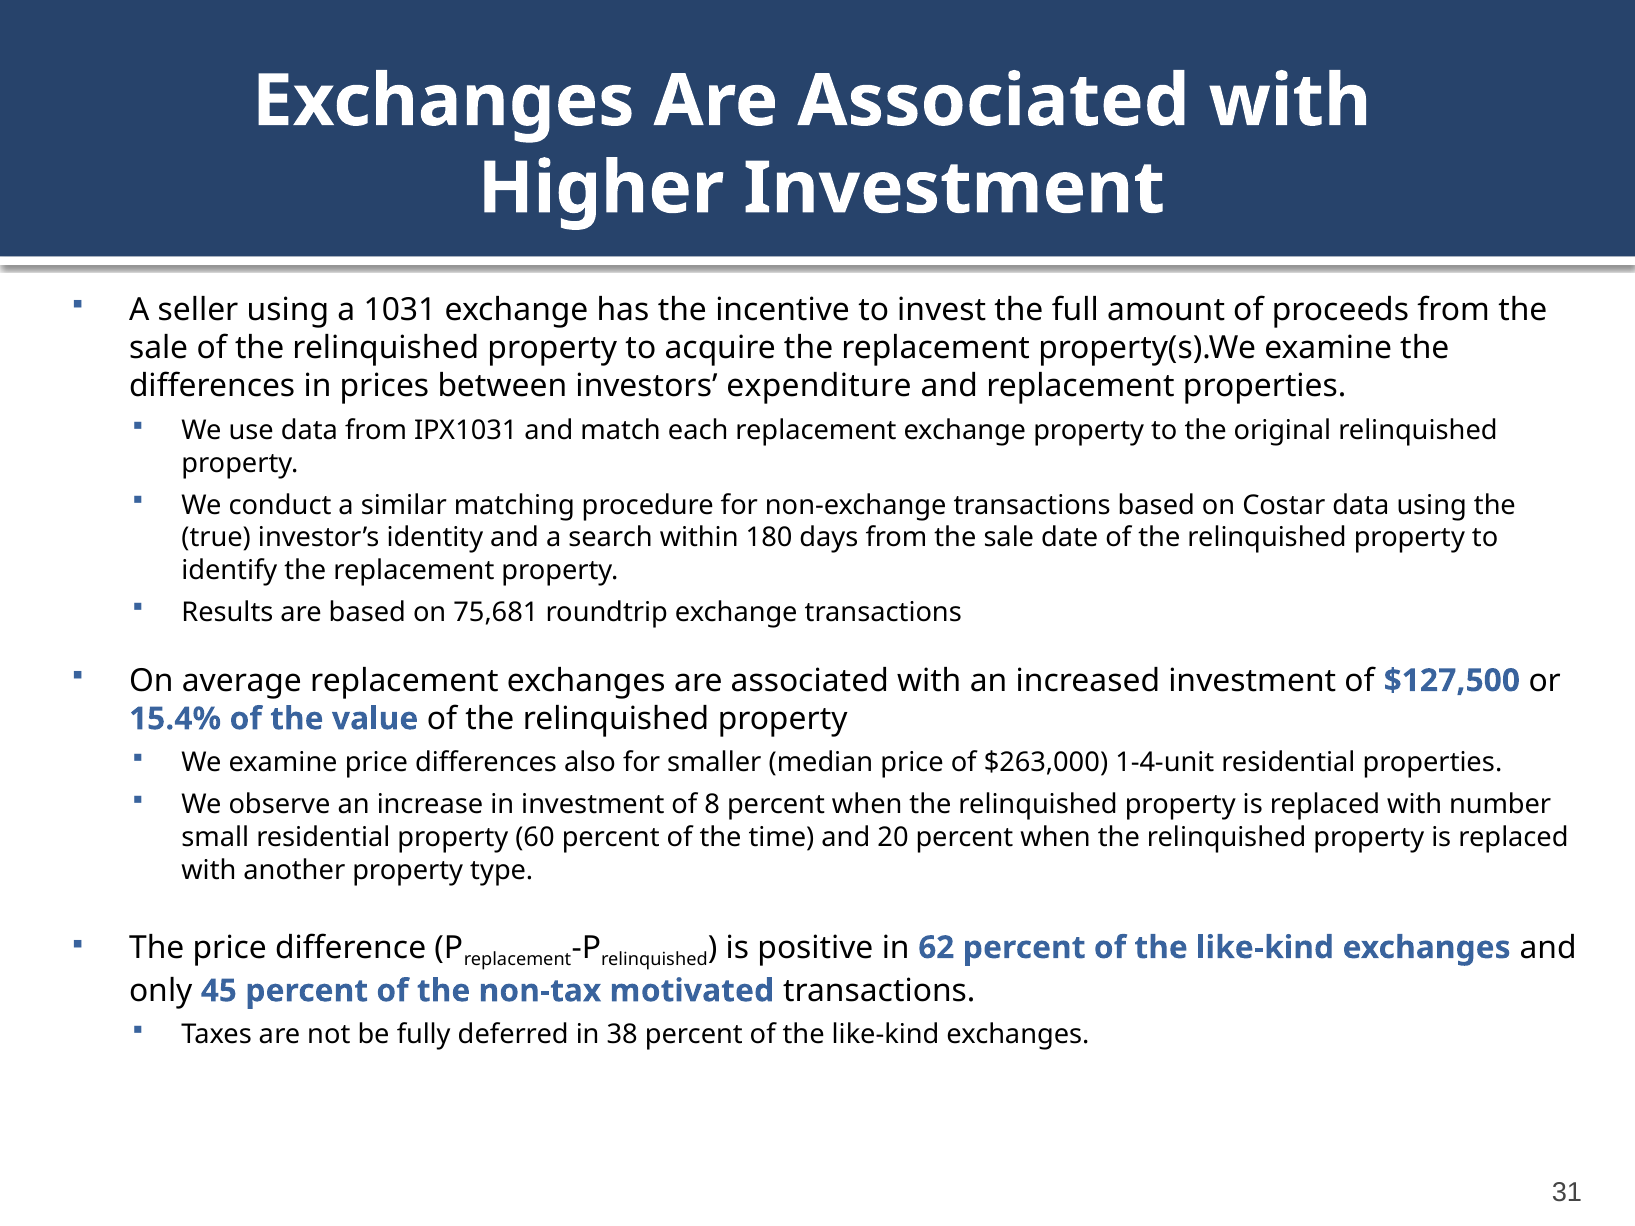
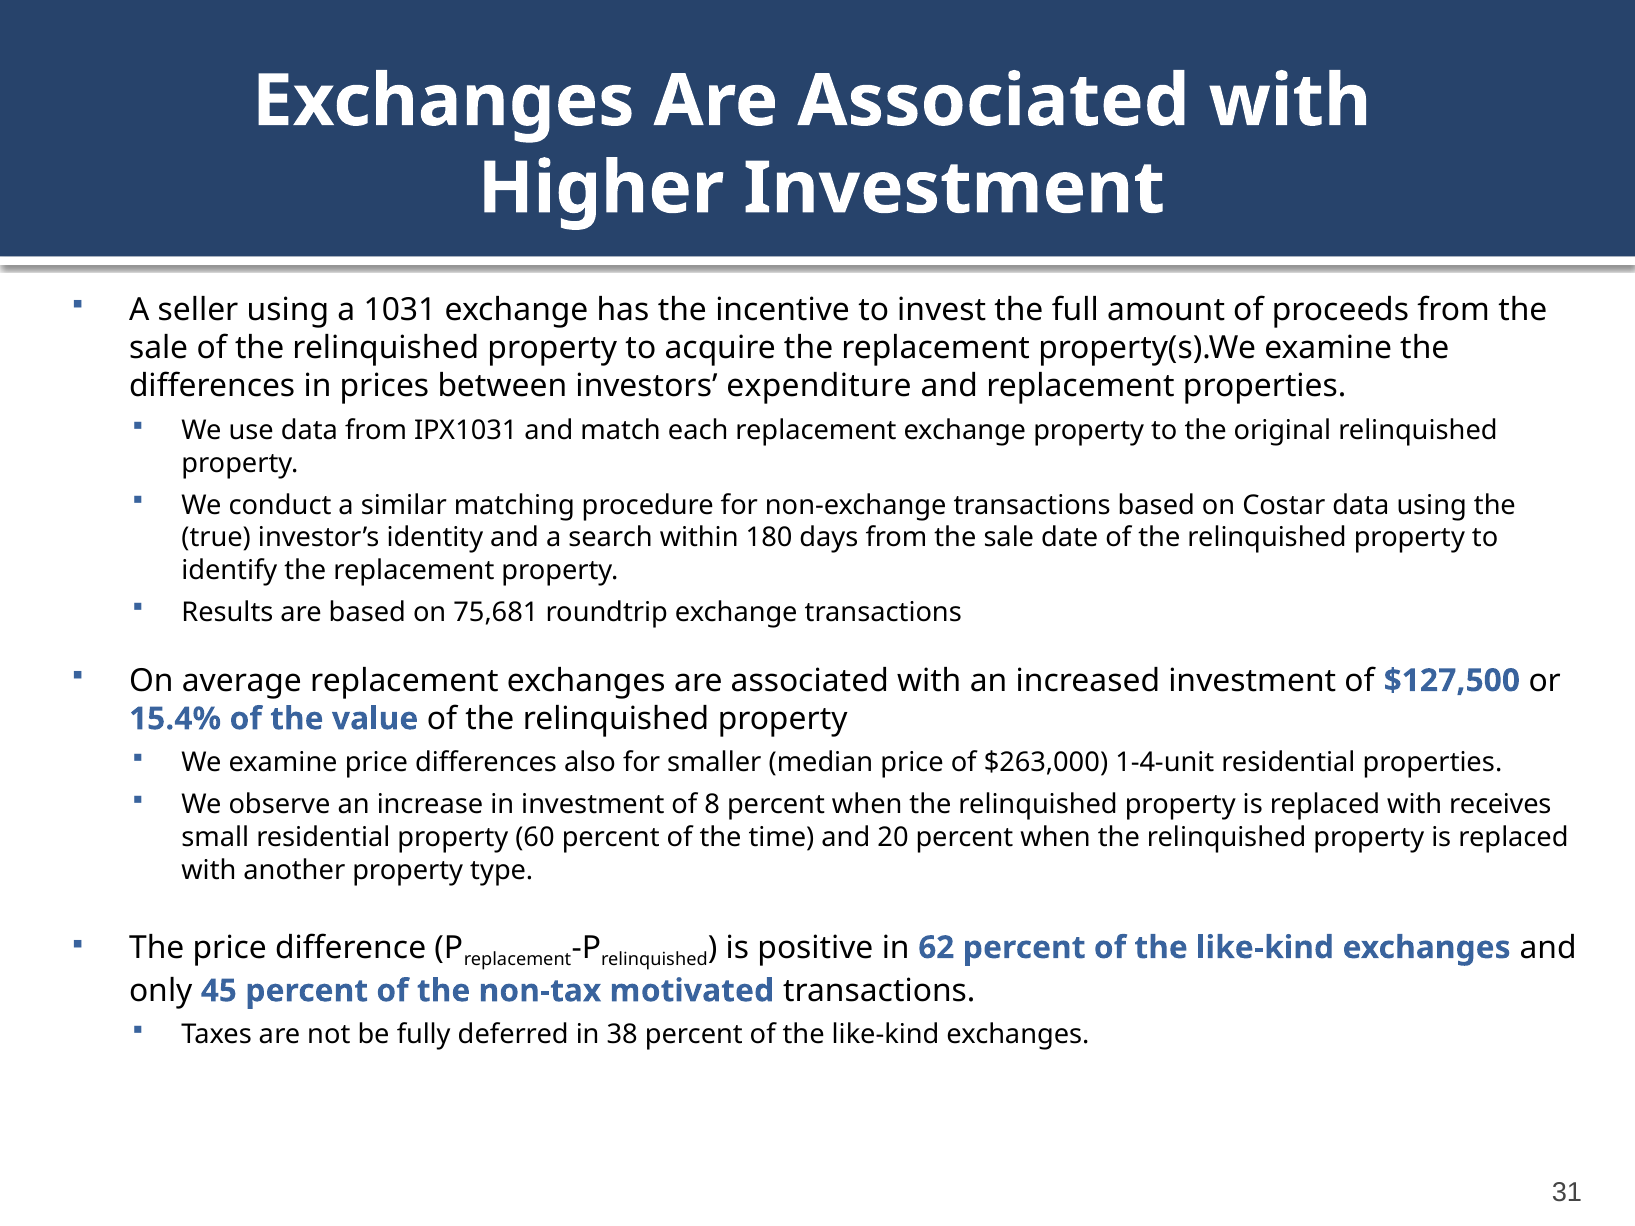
number: number -> receives
